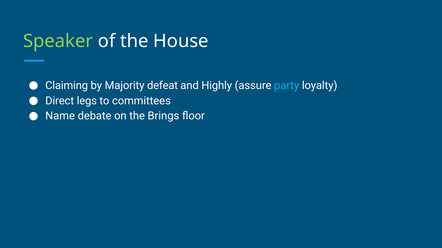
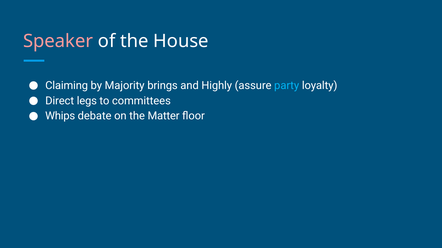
Speaker colour: light green -> pink
defeat: defeat -> brings
Name: Name -> Whips
Brings: Brings -> Matter
